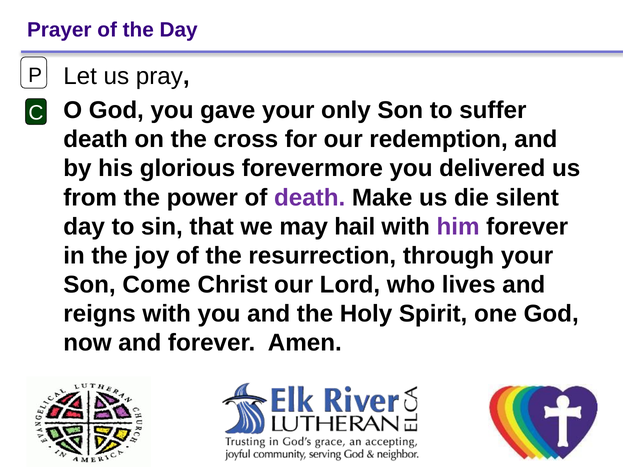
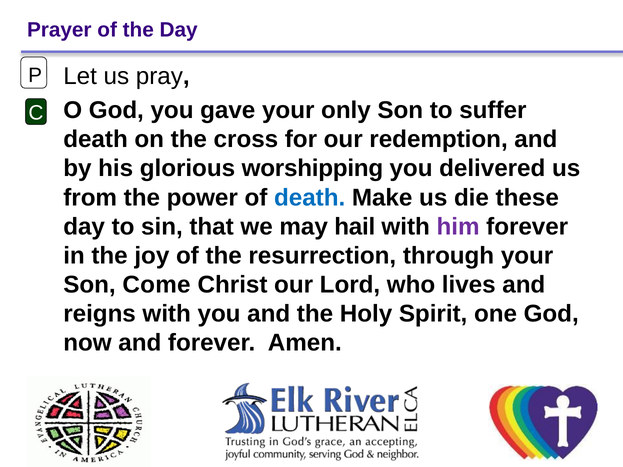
forevermore: forevermore -> worshipping
death at (310, 198) colour: purple -> blue
silent: silent -> these
